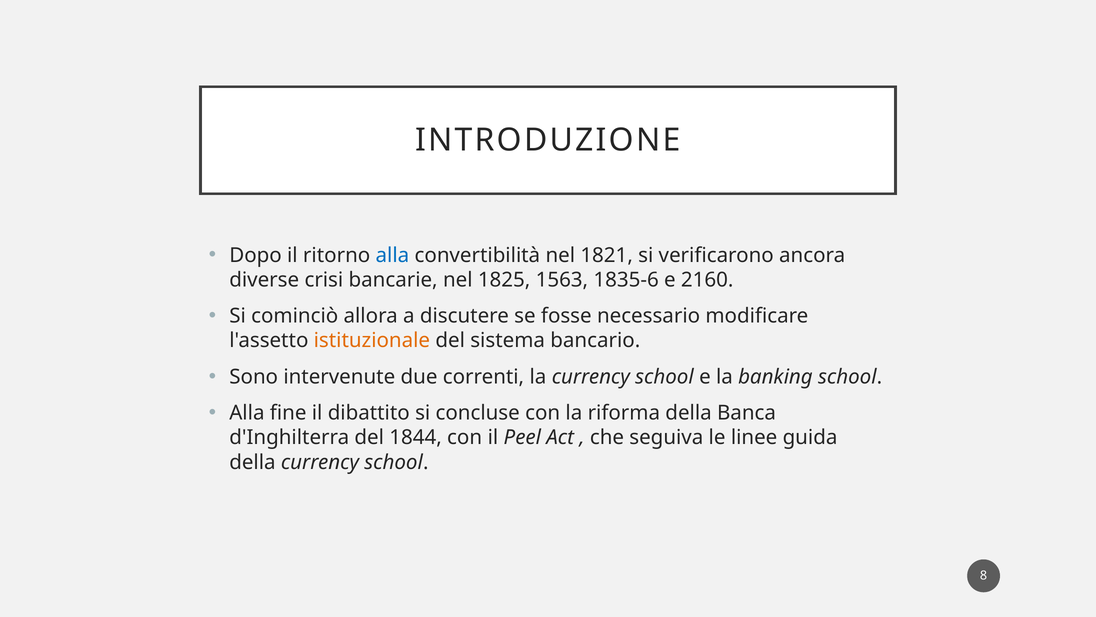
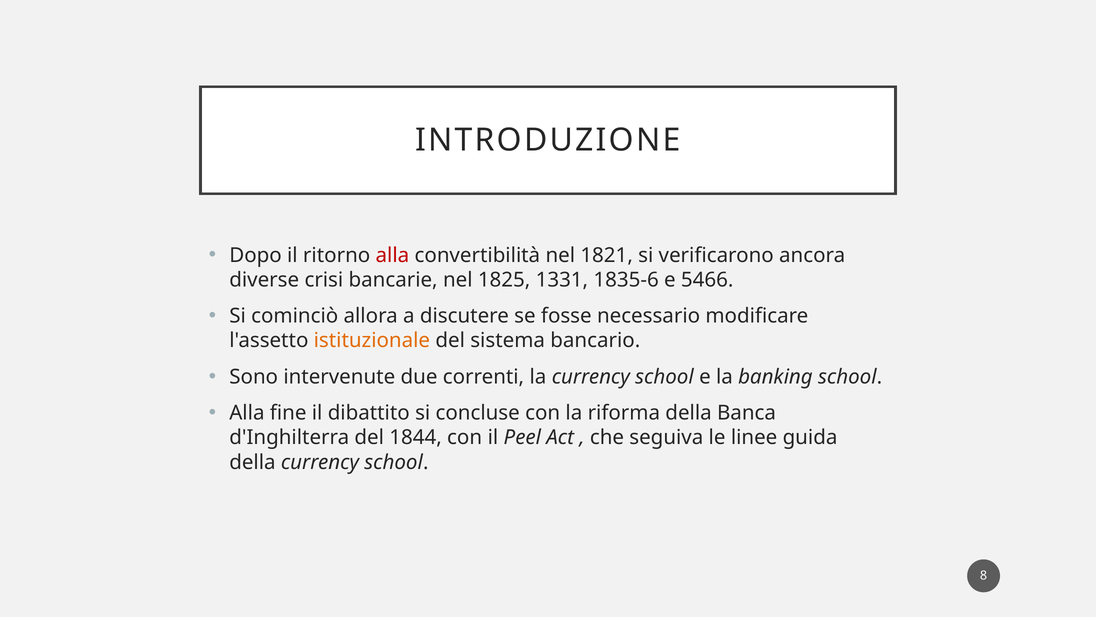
alla at (392, 255) colour: blue -> red
1563: 1563 -> 1331
2160: 2160 -> 5466
